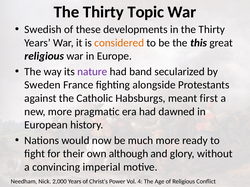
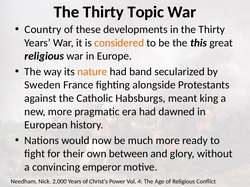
Swedish: Swedish -> Country
nature colour: purple -> orange
first: first -> king
although: although -> between
imperial: imperial -> emperor
